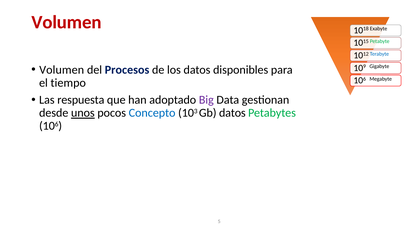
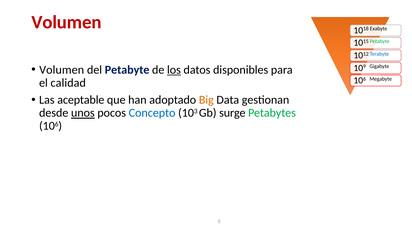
del Procesos: Procesos -> Petabyte
los underline: none -> present
tiempo: tiempo -> calidad
respuesta: respuesta -> aceptable
Big colour: purple -> orange
Gb datos: datos -> surge
